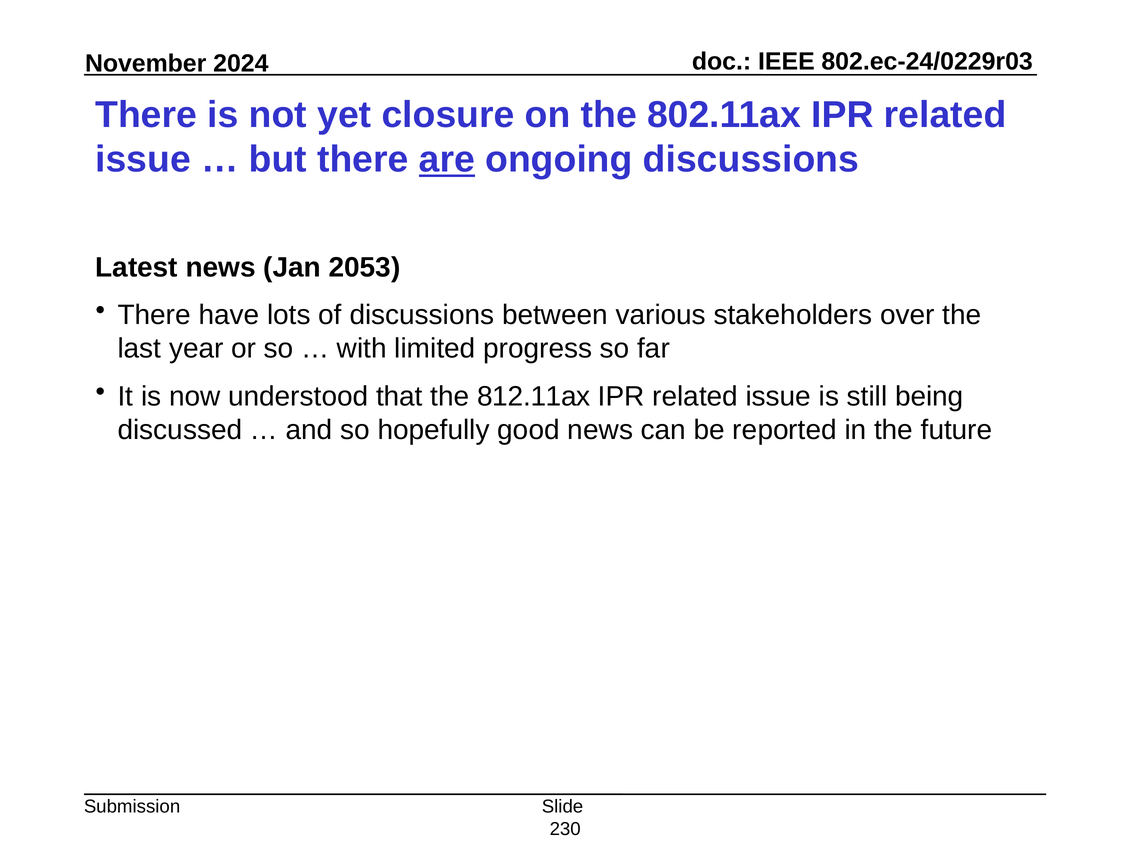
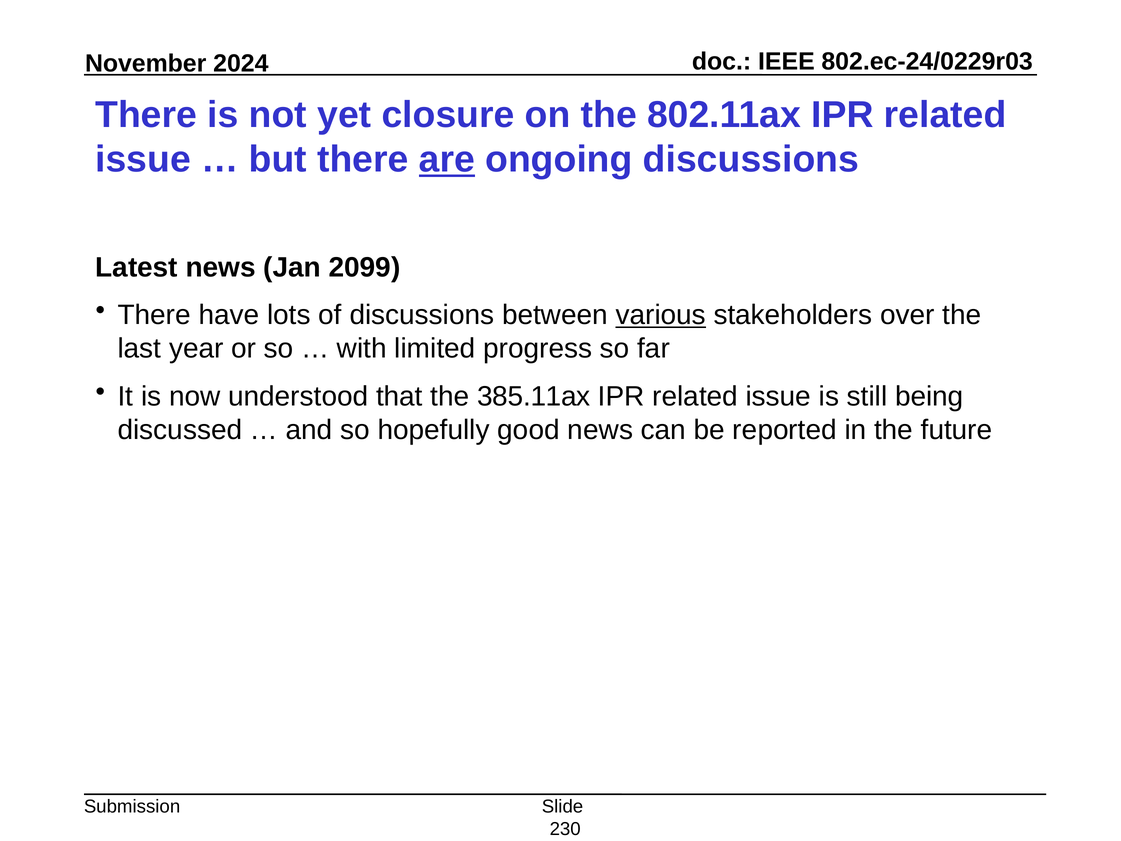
2053: 2053 -> 2099
various underline: none -> present
812.11ax: 812.11ax -> 385.11ax
